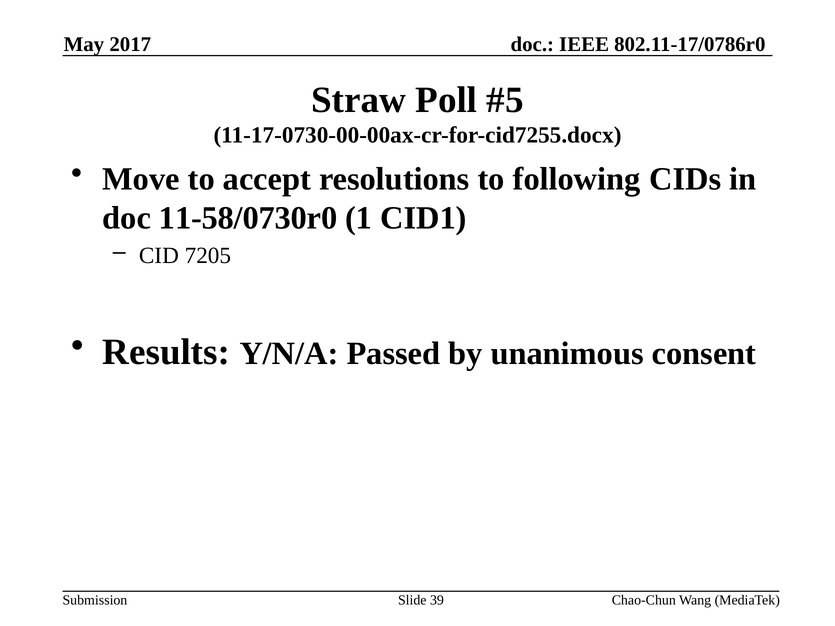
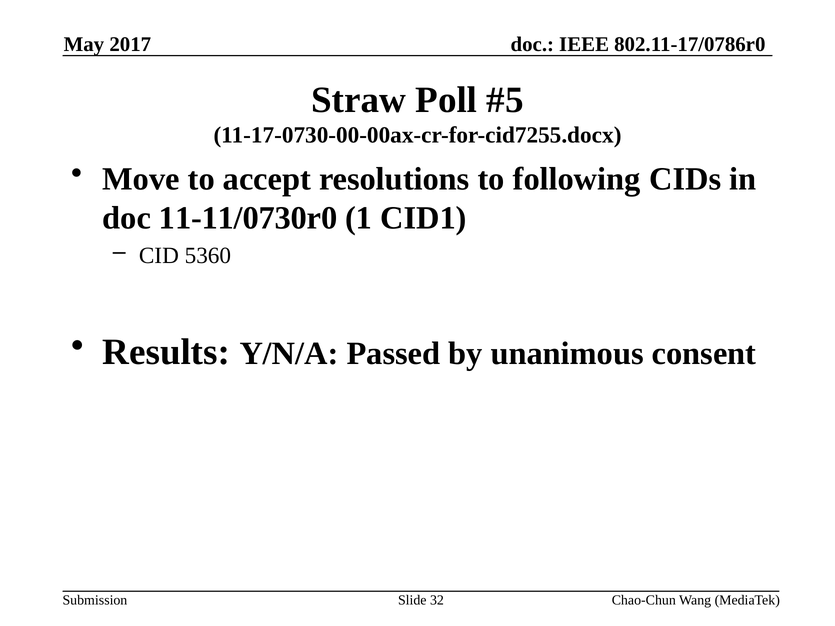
11-58/0730r0: 11-58/0730r0 -> 11-11/0730r0
7205: 7205 -> 5360
39: 39 -> 32
